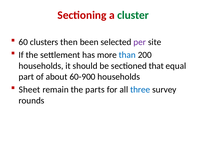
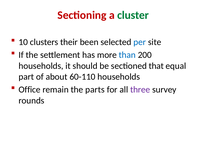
60: 60 -> 10
then: then -> their
per colour: purple -> blue
60-900: 60-900 -> 60-110
Sheet: Sheet -> Office
three colour: blue -> purple
